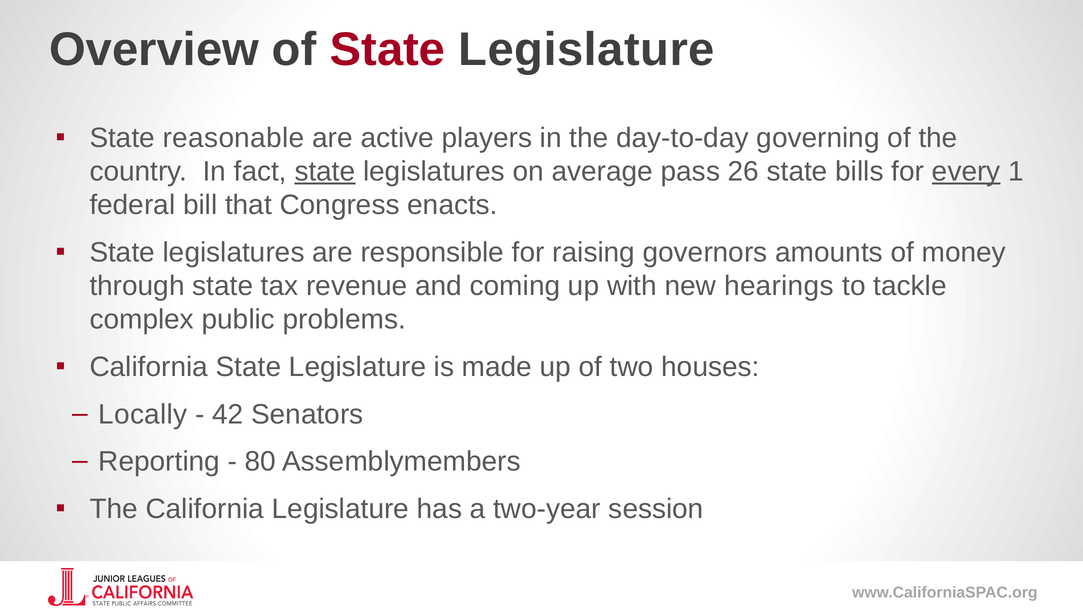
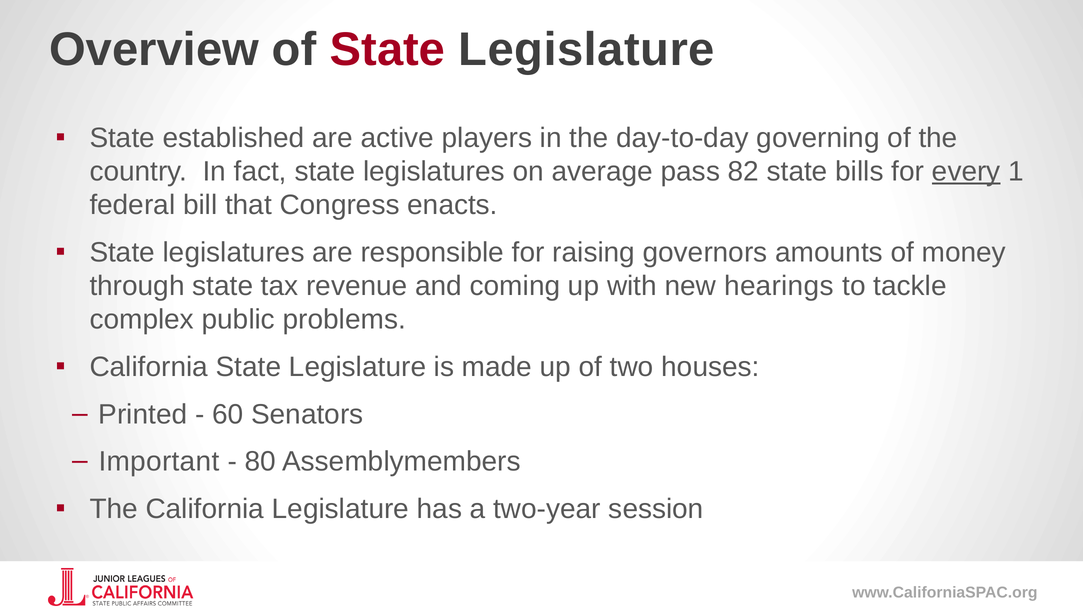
reasonable: reasonable -> established
state at (325, 172) underline: present -> none
26: 26 -> 82
Locally: Locally -> Printed
42: 42 -> 60
Reporting: Reporting -> Important
